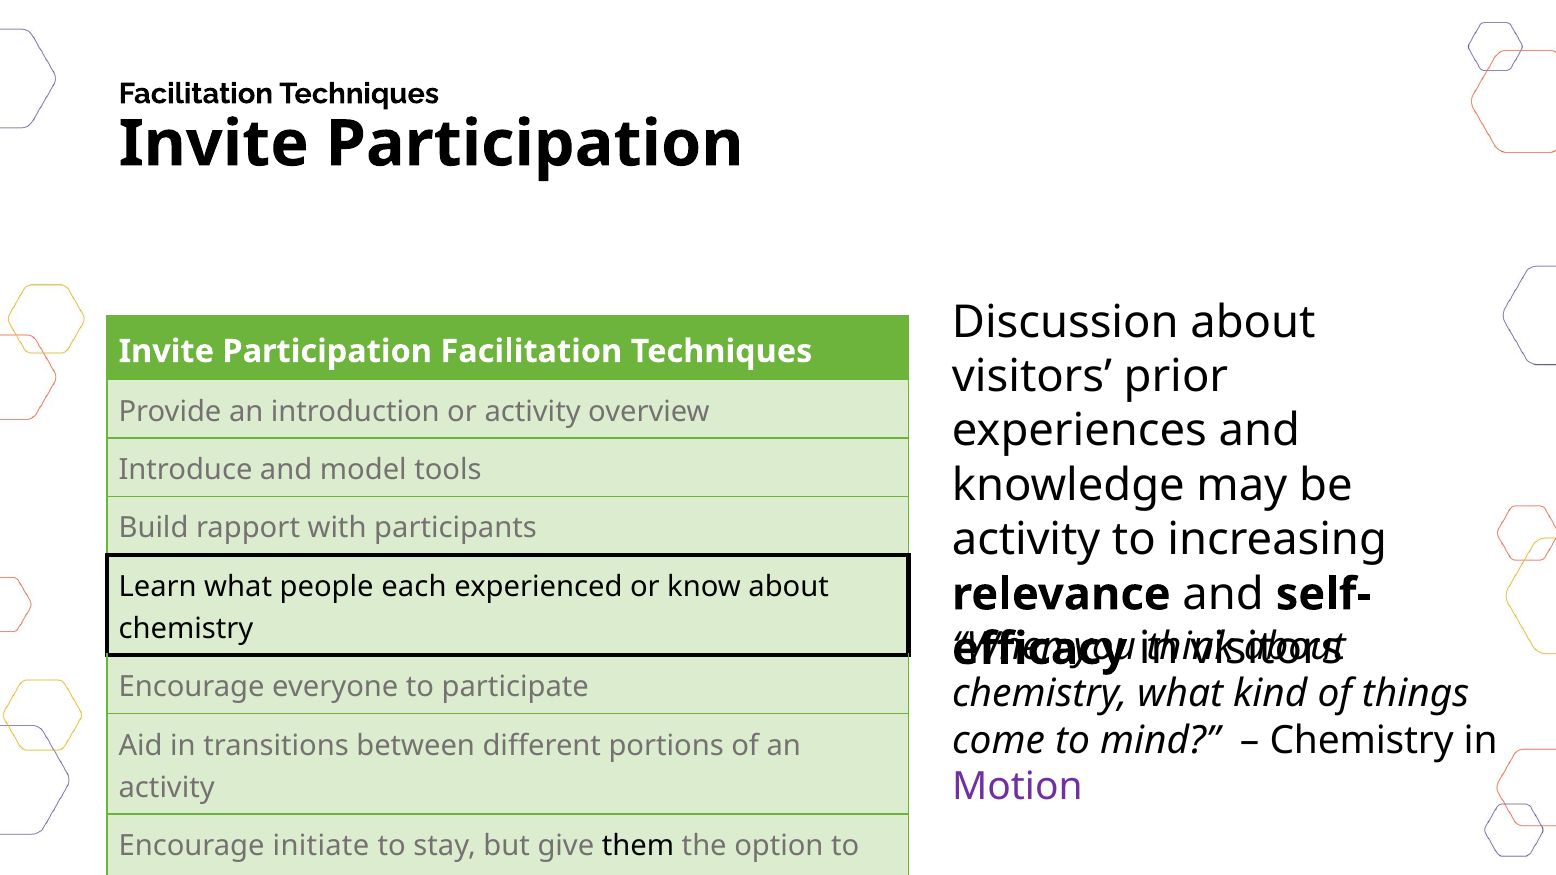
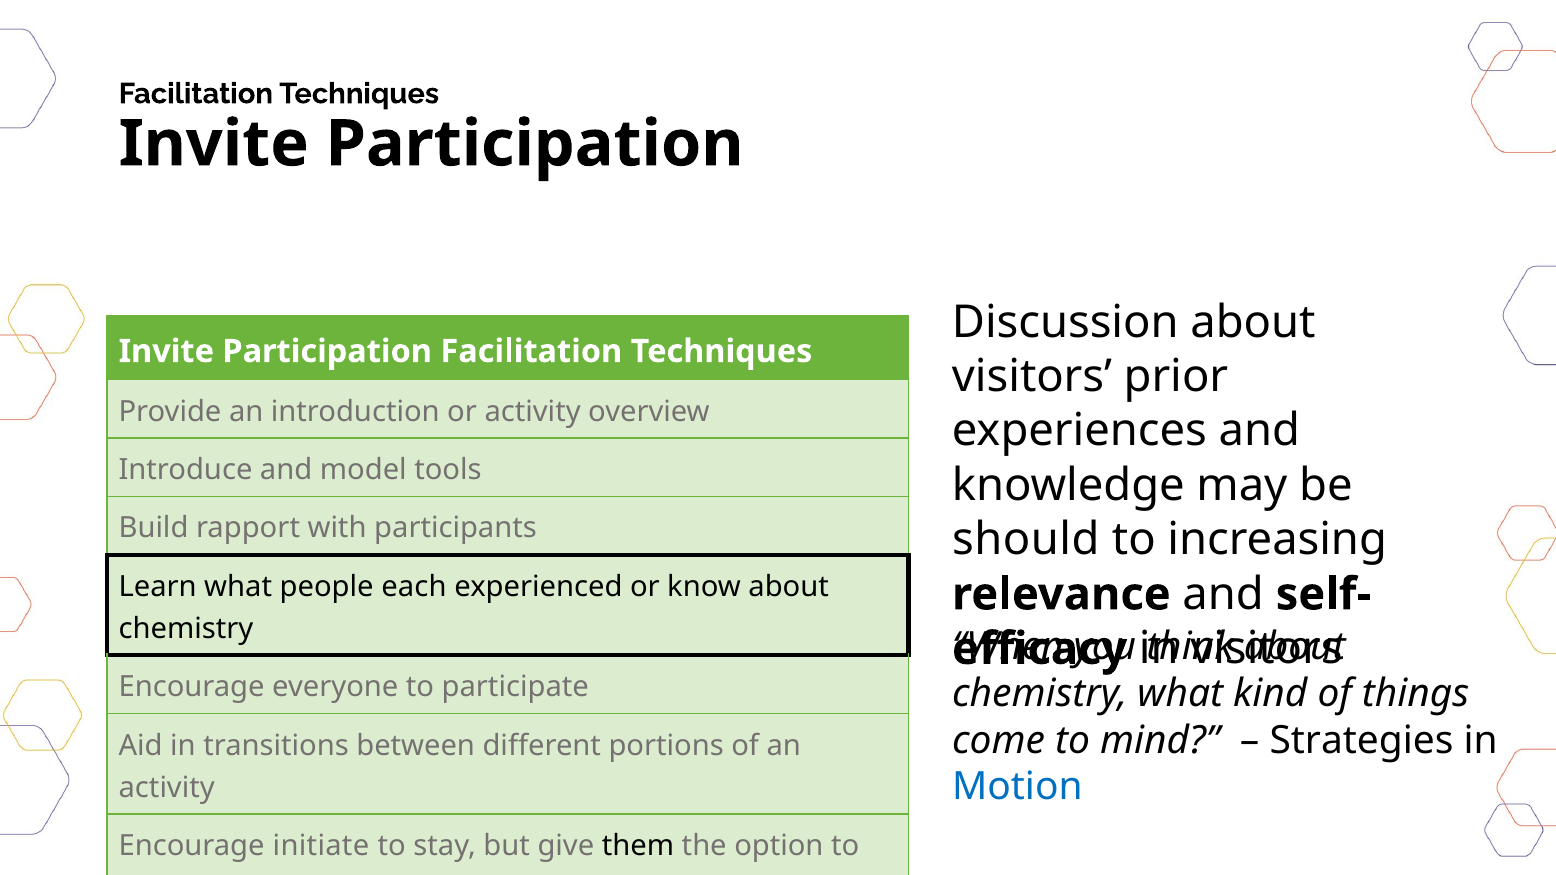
activity at (1026, 540): activity -> should
Chemistry at (1362, 740): Chemistry -> Strategies
Motion colour: purple -> blue
